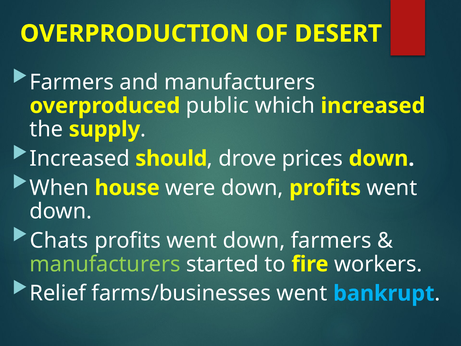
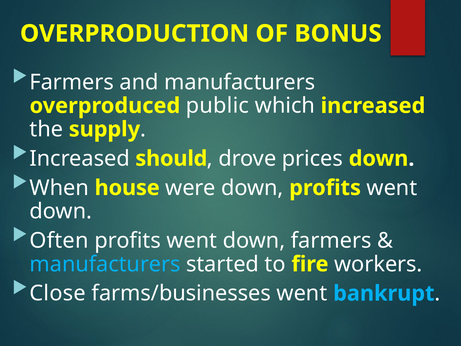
DESERT: DESERT -> BONUS
Chats: Chats -> Often
manufacturers at (105, 264) colour: light green -> light blue
Relief: Relief -> Close
